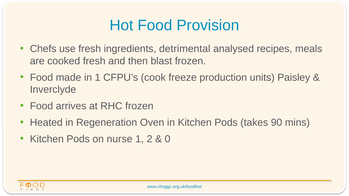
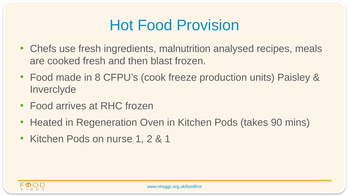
detrimental: detrimental -> malnutrition
in 1: 1 -> 8
0 at (168, 139): 0 -> 1
